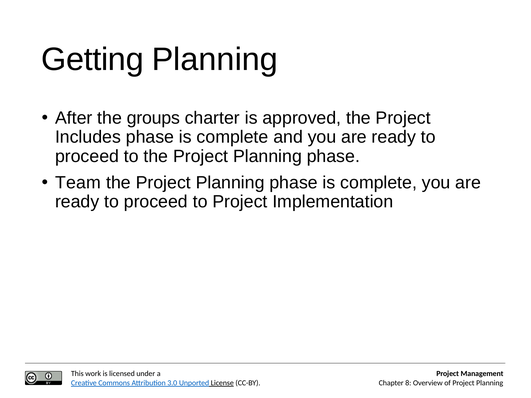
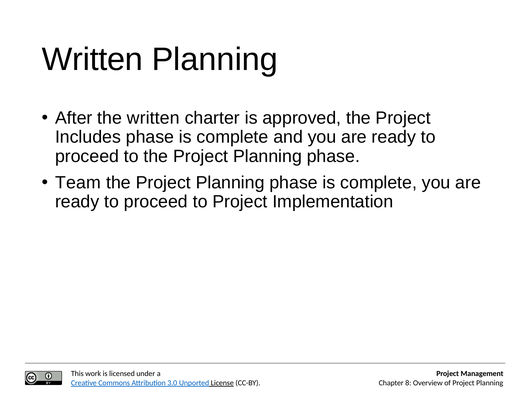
Getting at (92, 59): Getting -> Written
the groups: groups -> written
